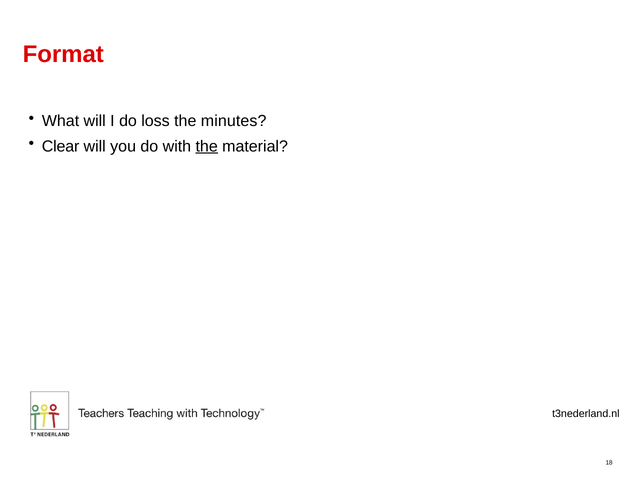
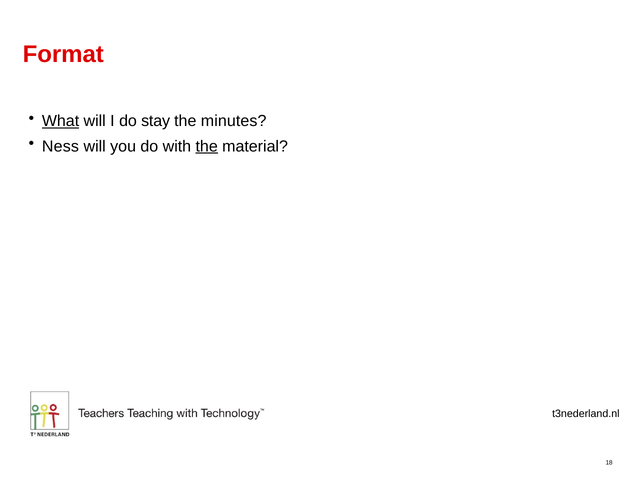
What underline: none -> present
loss: loss -> stay
Clear: Clear -> Ness
